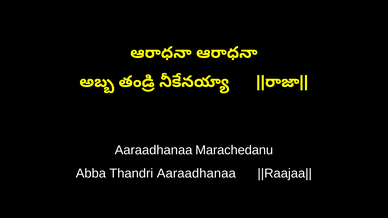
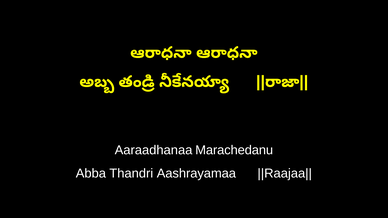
Thandri Aaraadhanaa: Aaraadhanaa -> Aashrayamaa
